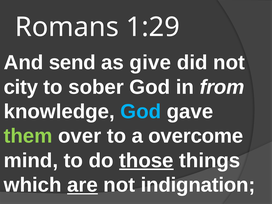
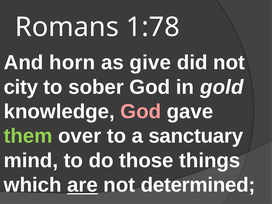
1:29: 1:29 -> 1:78
send: send -> horn
from: from -> gold
God at (141, 112) colour: light blue -> pink
overcome: overcome -> sanctuary
those underline: present -> none
indignation: indignation -> determined
